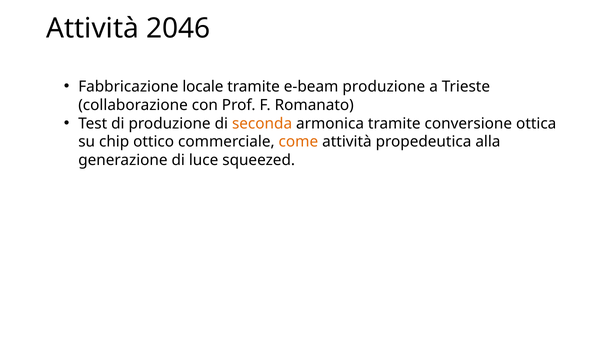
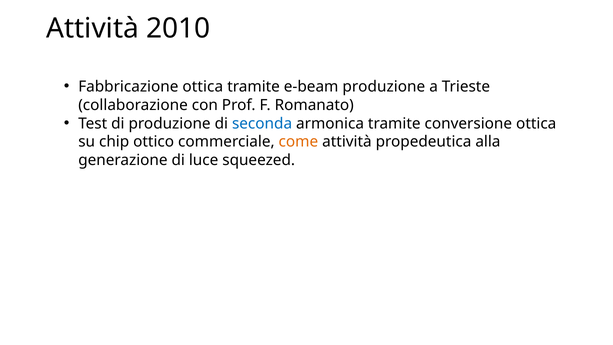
2046: 2046 -> 2010
Fabbricazione locale: locale -> ottica
seconda colour: orange -> blue
